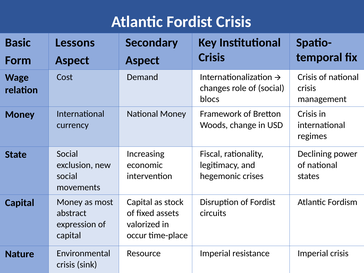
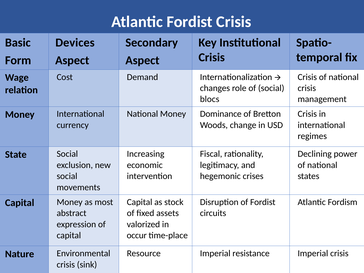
Lessons: Lessons -> Devices
Framework: Framework -> Dominance
